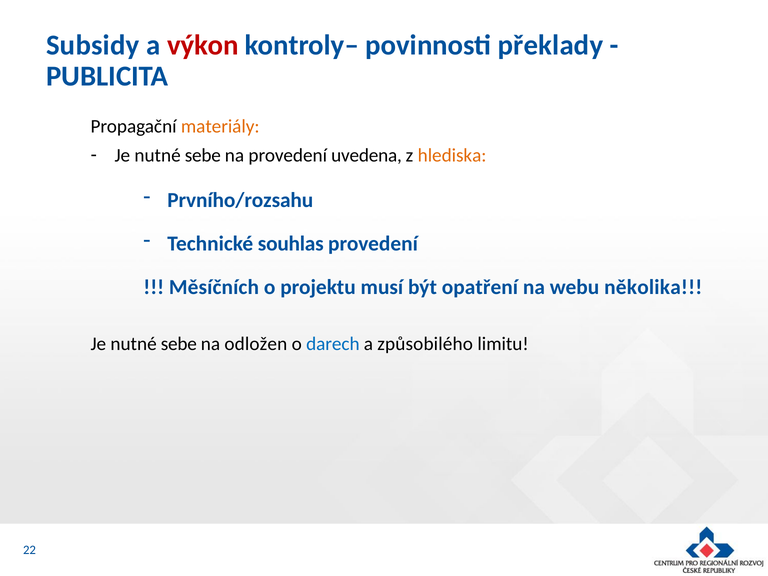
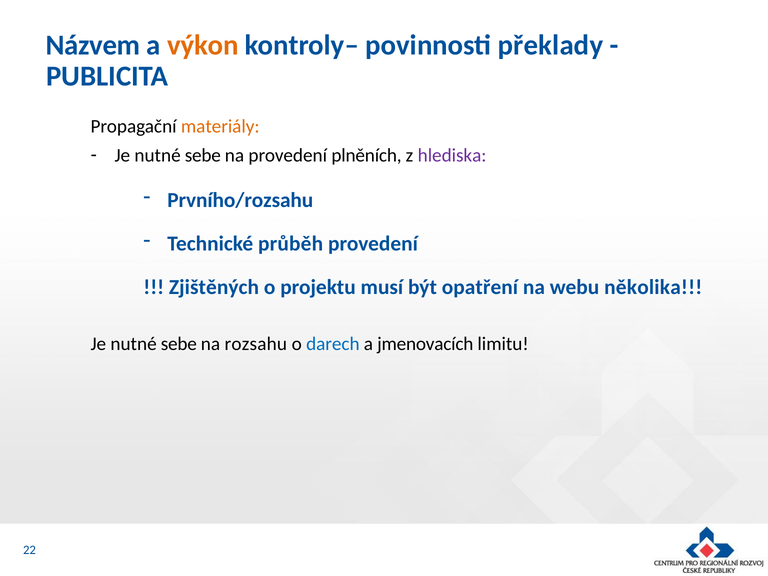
Subsidy: Subsidy -> Názvem
výkon colour: red -> orange
uvedena: uvedena -> plněních
hlediska colour: orange -> purple
souhlas: souhlas -> průběh
Měsíčních: Měsíčních -> Zjištěných
odložen: odložen -> rozsahu
způsobilého: způsobilého -> jmenovacích
